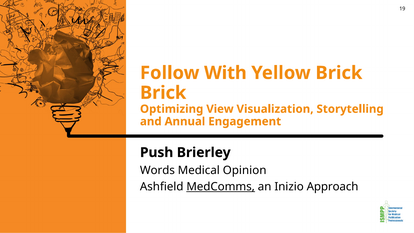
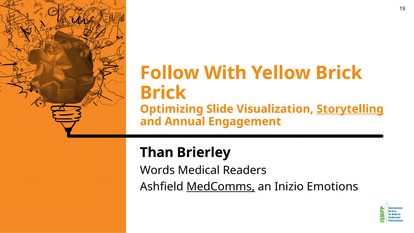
View: View -> Slide
Storytelling underline: none -> present
Push: Push -> Than
Opinion: Opinion -> Readers
Approach: Approach -> Emotions
